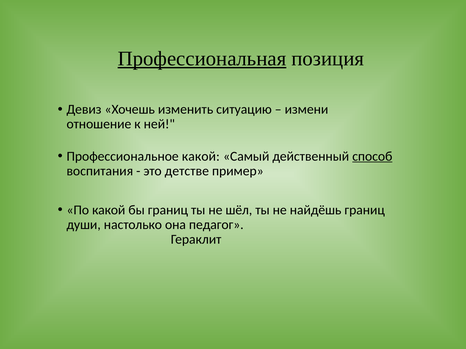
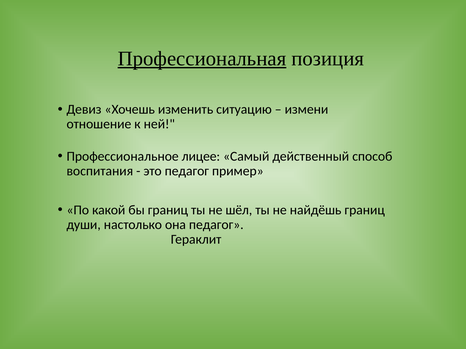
Профессиональное какой: какой -> лицее
способ underline: present -> none
это детстве: детстве -> педагог
